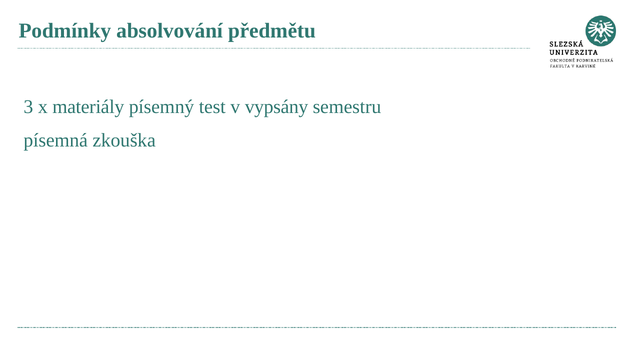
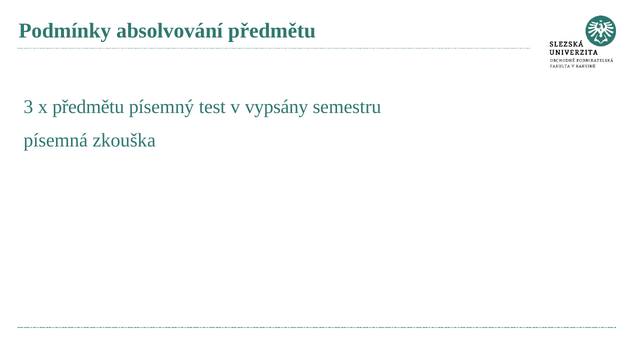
x materiály: materiály -> předmětu
